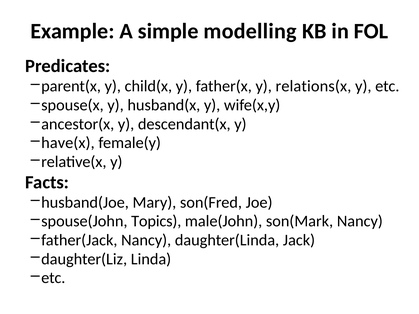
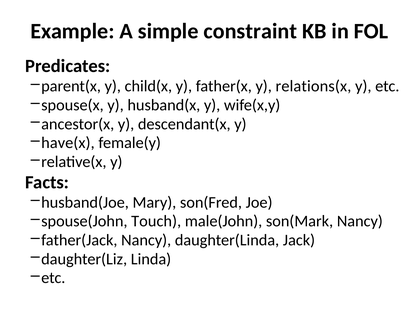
modelling: modelling -> constraint
Topics: Topics -> Touch
